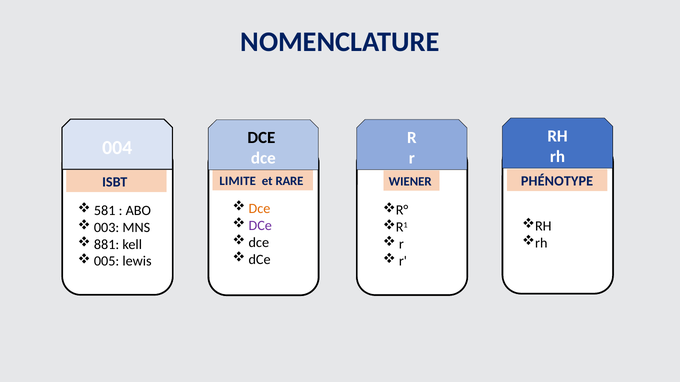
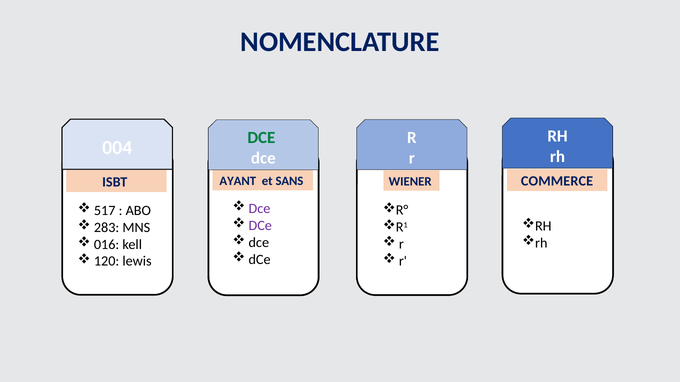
DCE at (261, 138) colour: black -> green
LIMITE: LIMITE -> AYANT
RARE: RARE -> SANS
PHÉNOTYPE: PHÉNOTYPE -> COMMERCE
Dce at (259, 209) colour: orange -> purple
581: 581 -> 517
003: 003 -> 283
881: 881 -> 016
005: 005 -> 120
